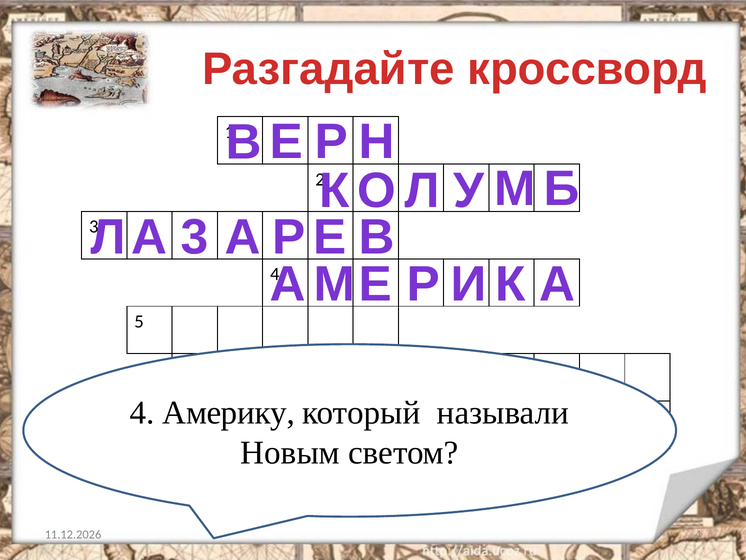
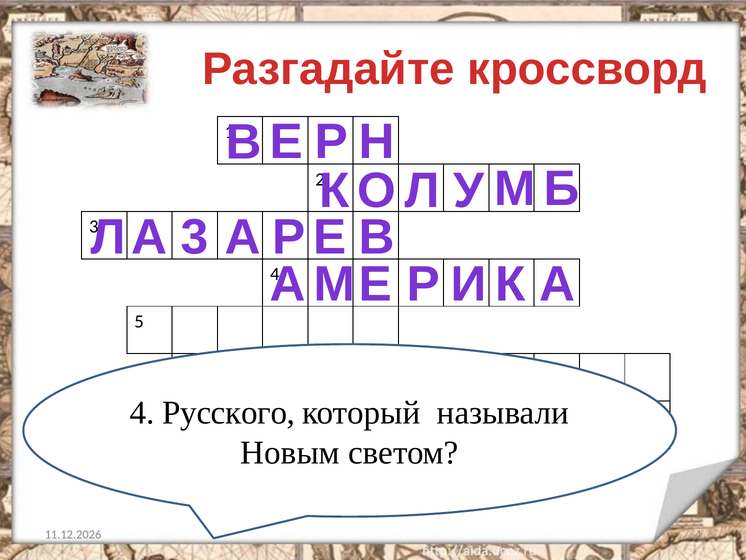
Америку: Америку -> Русского
